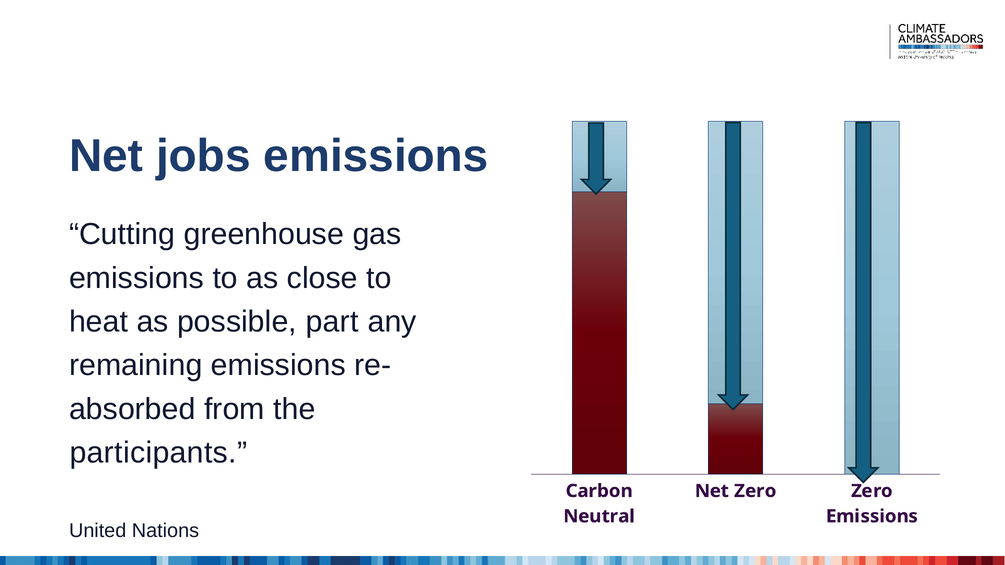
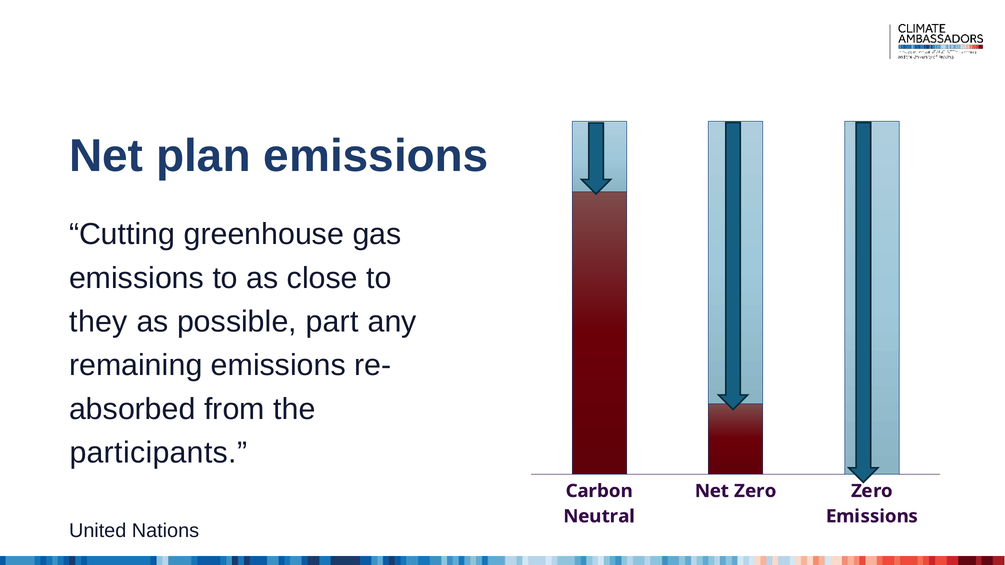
jobs: jobs -> plan
heat: heat -> they
